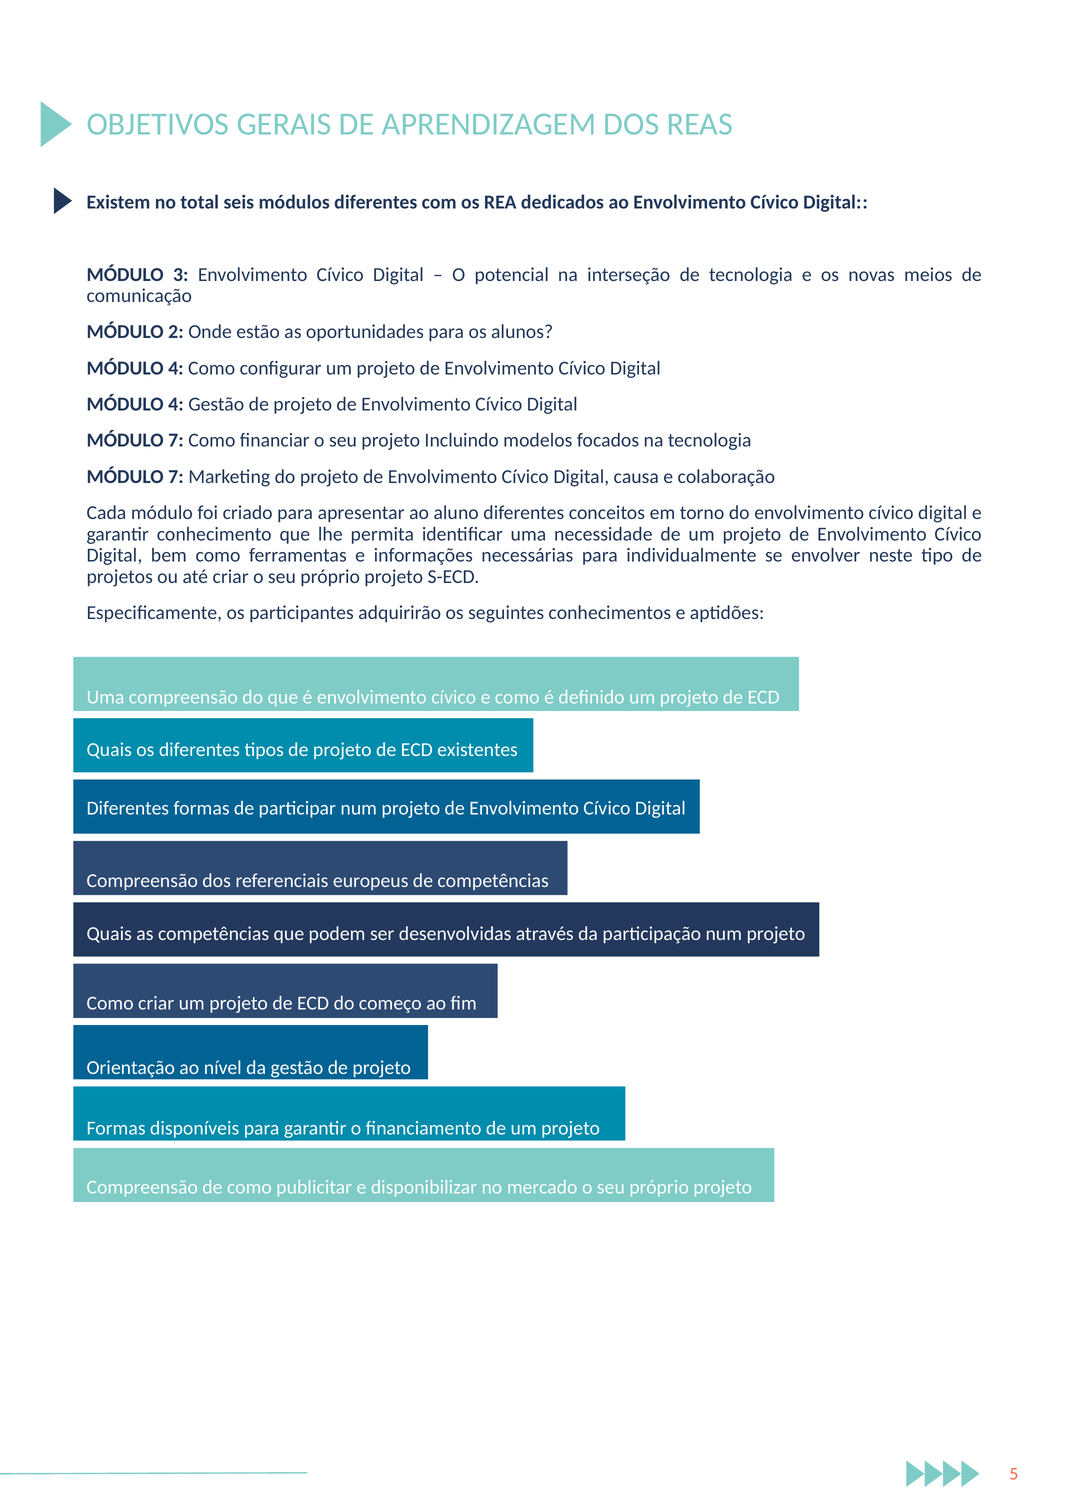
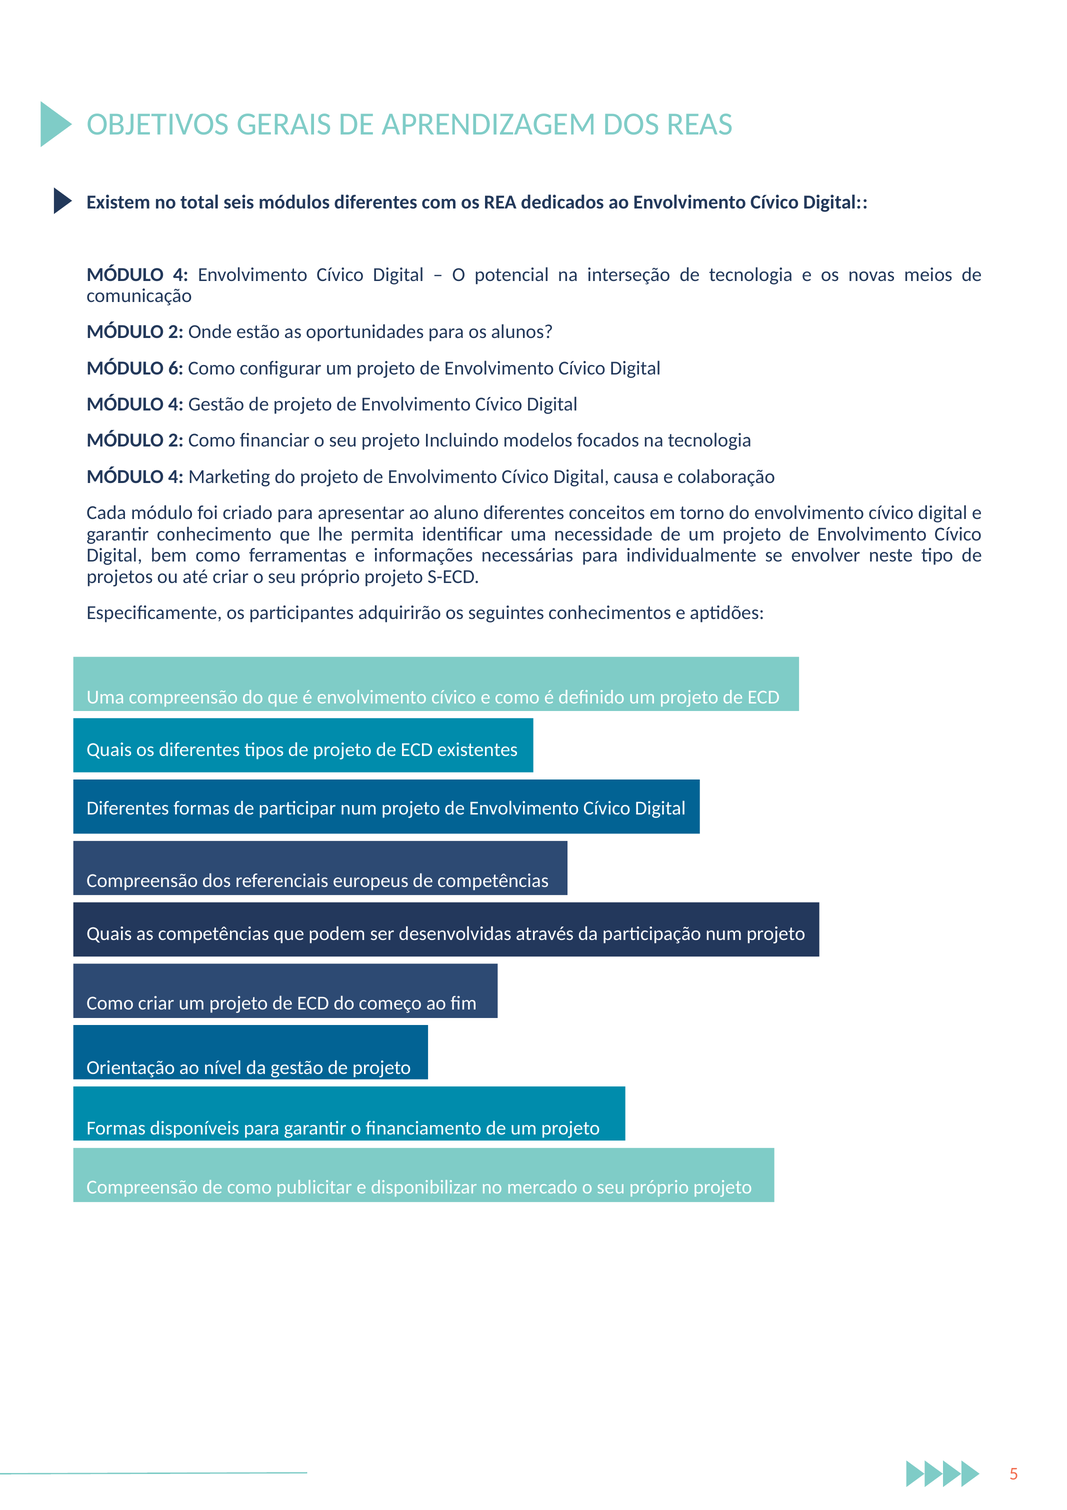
3 at (181, 274): 3 -> 4
4 at (176, 368): 4 -> 6
7 at (176, 440): 7 -> 2
7 at (176, 476): 7 -> 4
